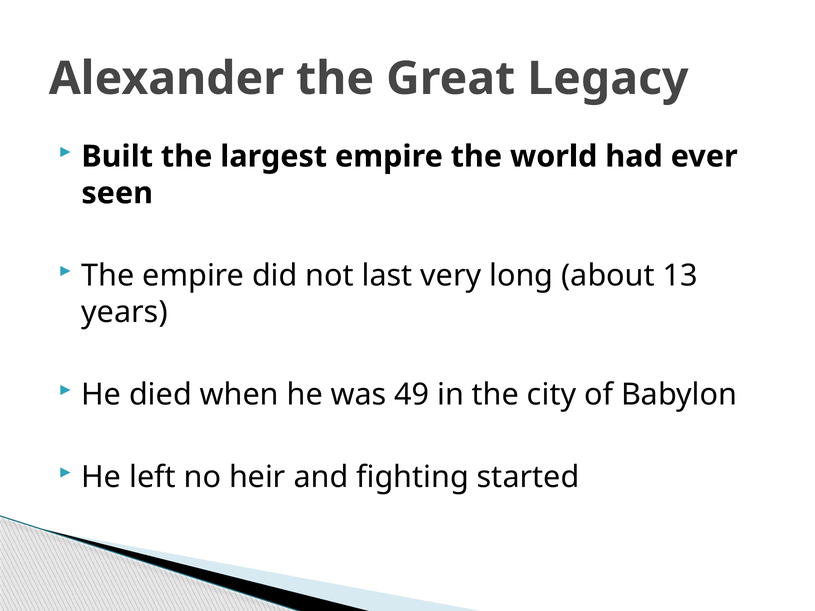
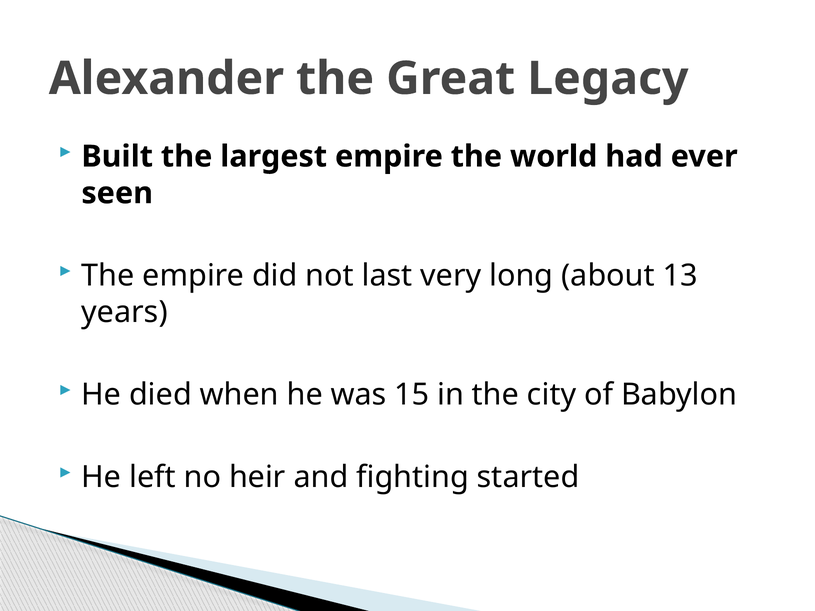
49: 49 -> 15
